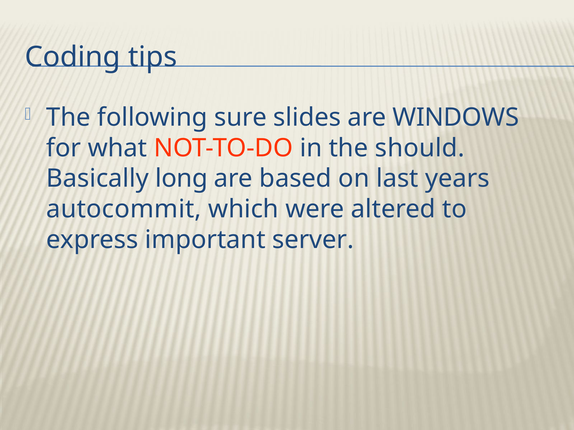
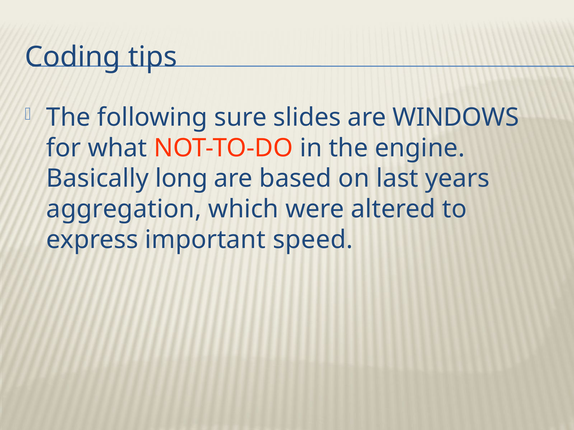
should: should -> engine
autocommit: autocommit -> aggregation
server: server -> speed
